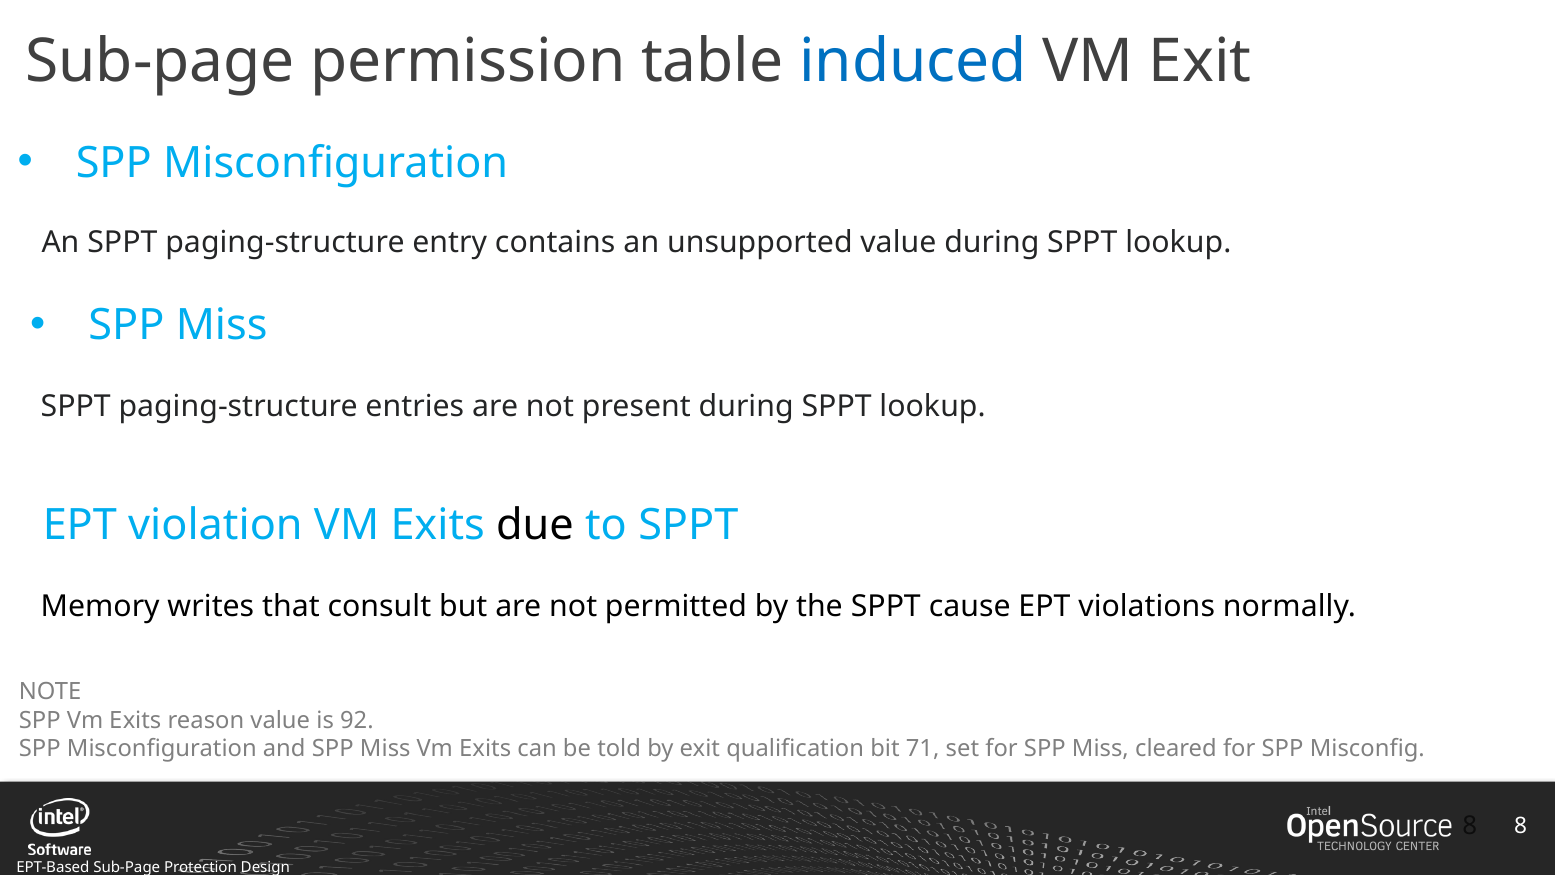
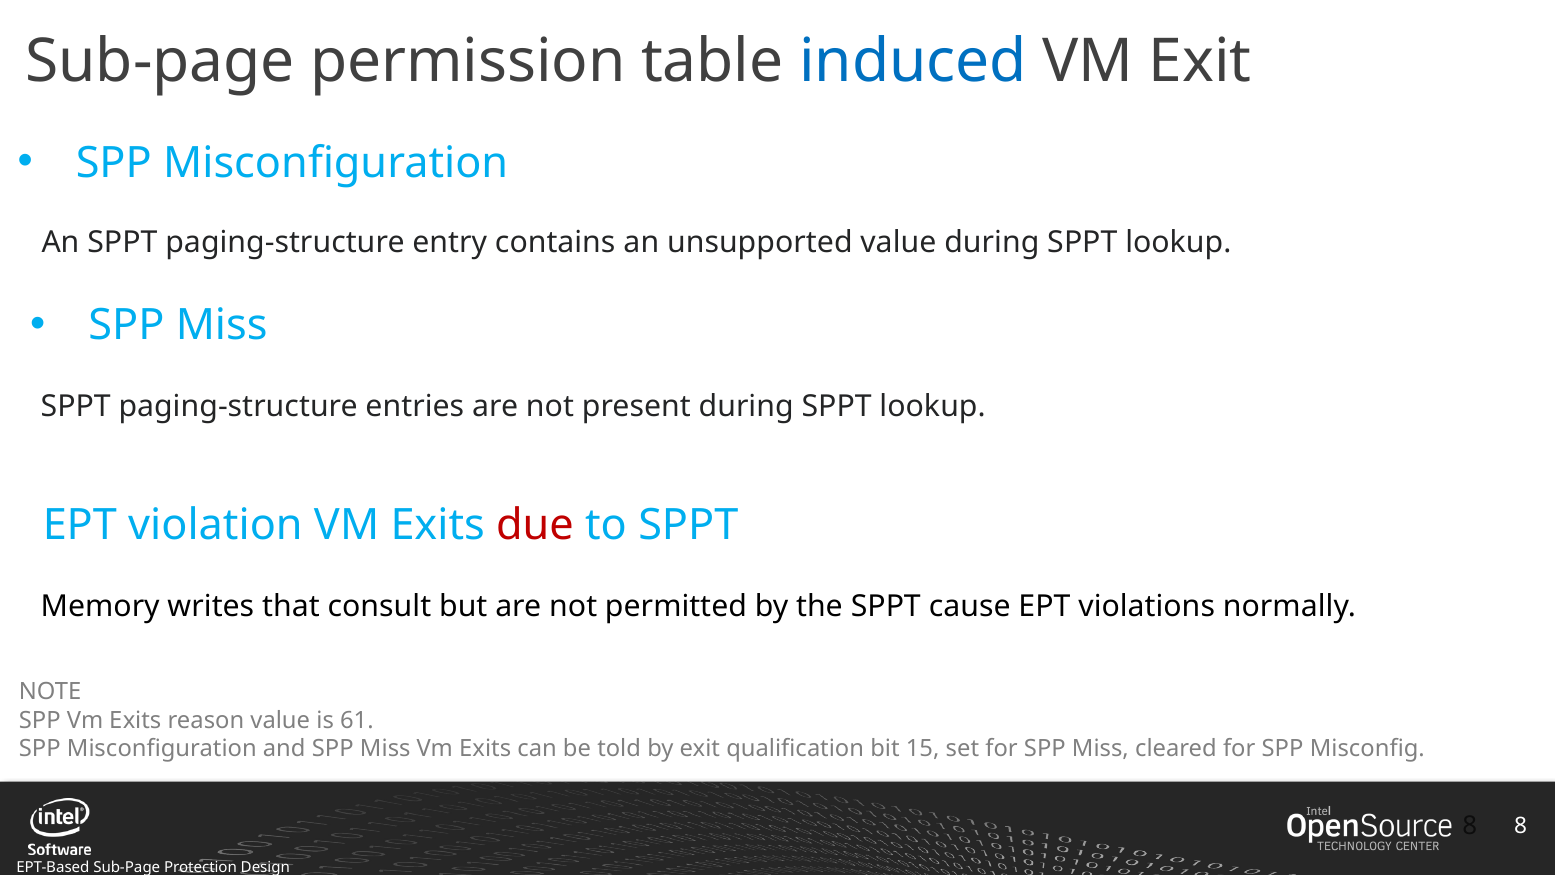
due colour: black -> red
92: 92 -> 61
71: 71 -> 15
